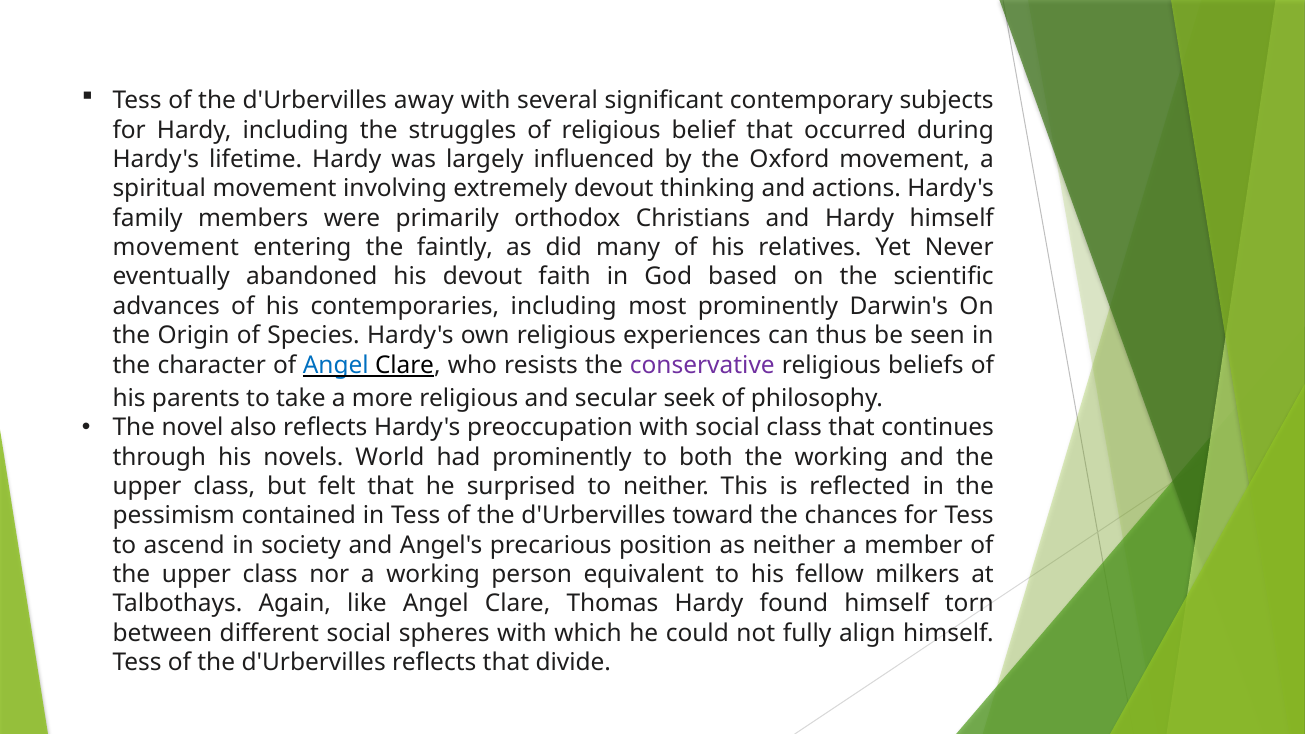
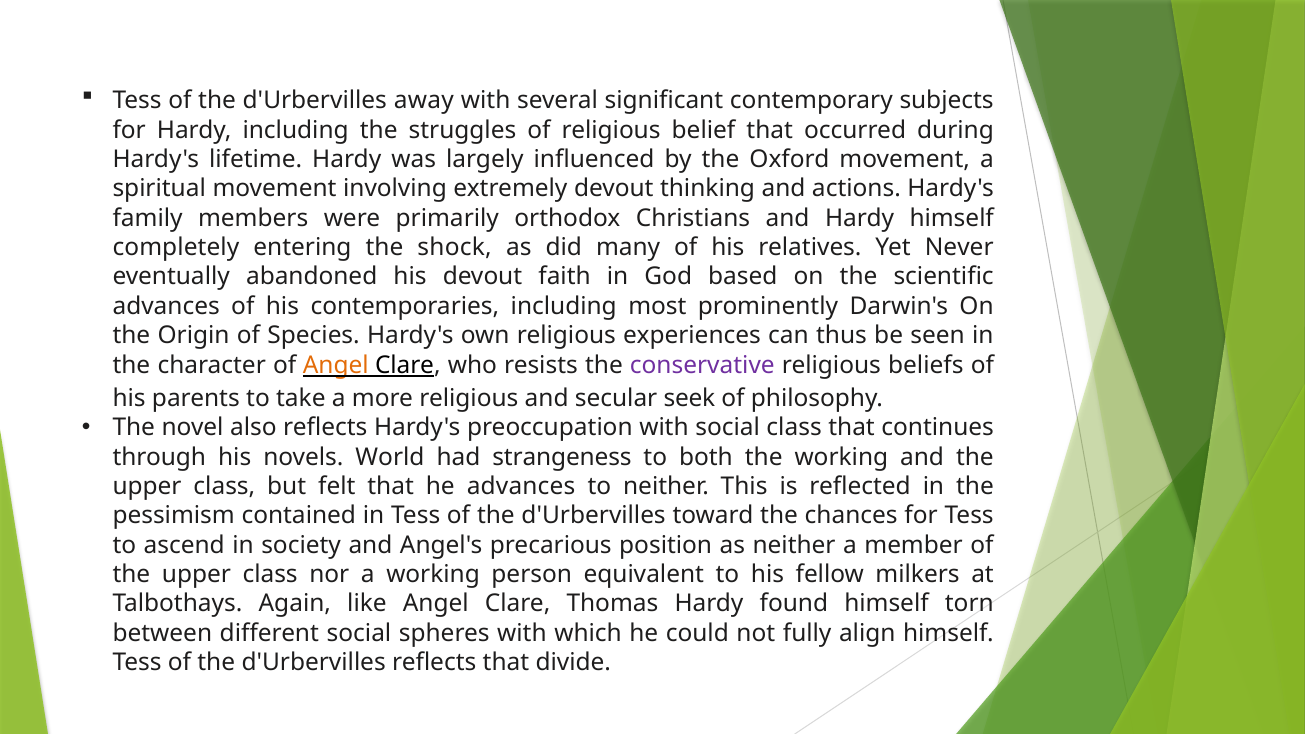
movement at (176, 248): movement -> completely
faintly: faintly -> shock
Angel at (336, 365) colour: blue -> orange
had prominently: prominently -> strangeness
he surprised: surprised -> advances
